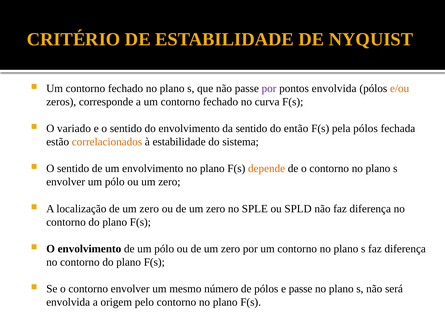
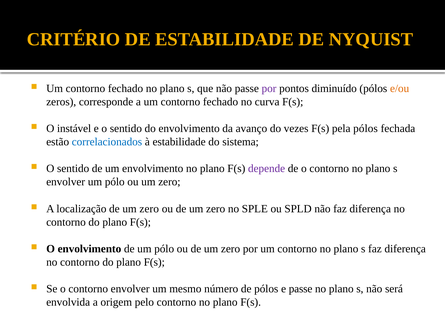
pontos envolvida: envolvida -> diminuído
variado: variado -> instável
da sentido: sentido -> avanço
então: então -> vezes
correlacionados colour: orange -> blue
depende colour: orange -> purple
